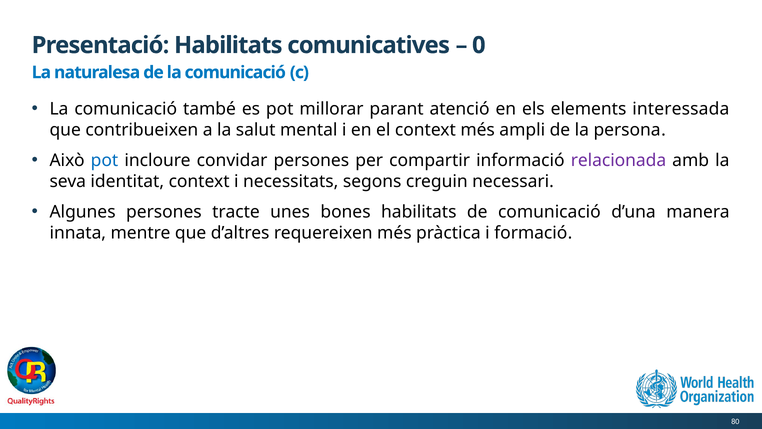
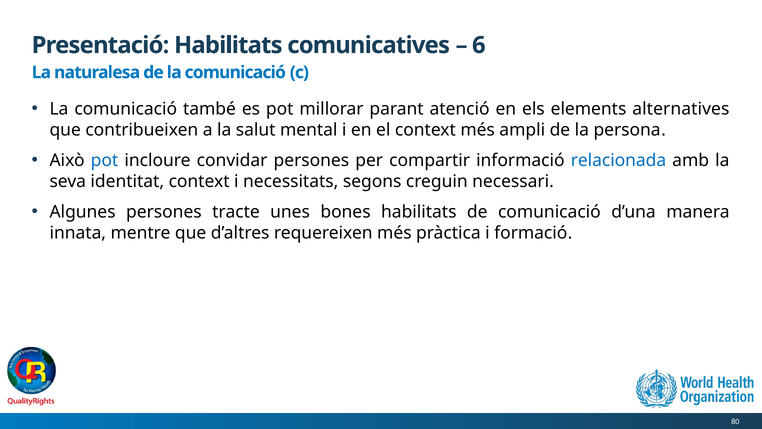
0: 0 -> 6
interessada: interessada -> alternatives
relacionada colour: purple -> blue
